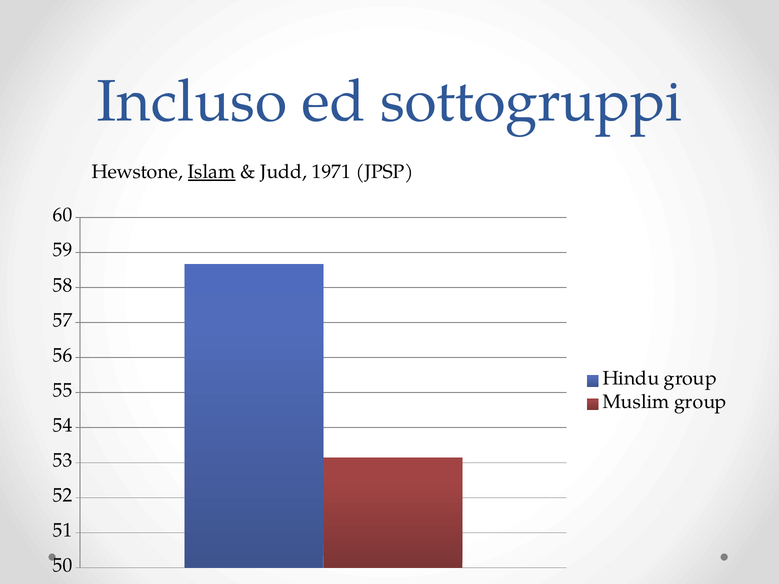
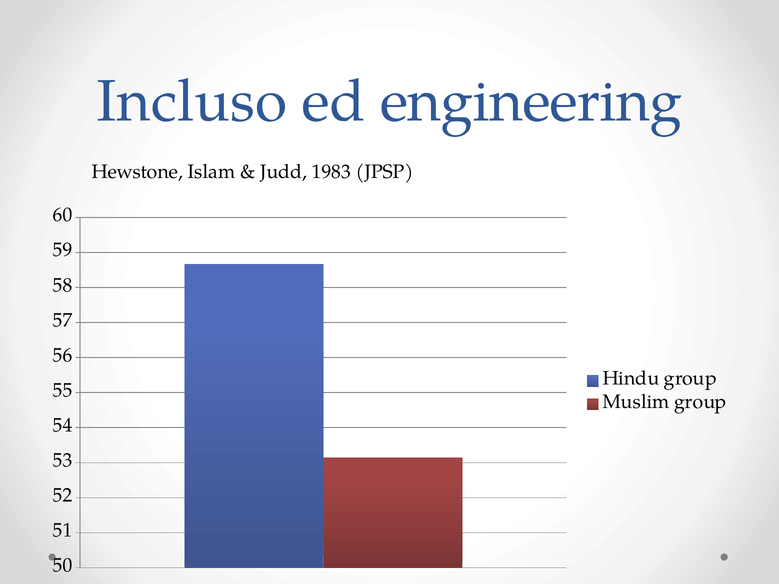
sottogruppi: sottogruppi -> engineering
Islam underline: present -> none
1971: 1971 -> 1983
